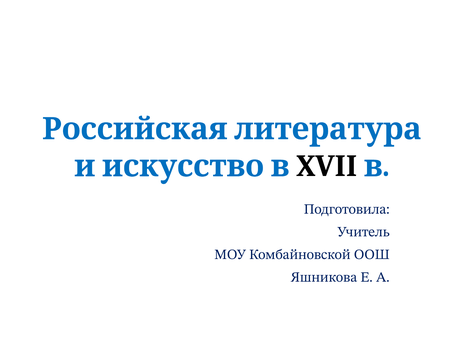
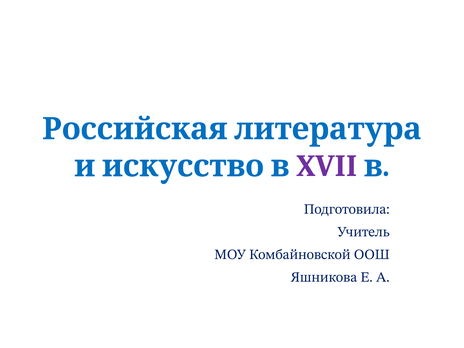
XVII colour: black -> purple
